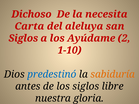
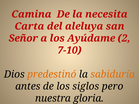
Dichoso: Dichoso -> Camina
Siglos at (23, 38): Siglos -> Señor
1-10: 1-10 -> 7-10
predestinó colour: blue -> orange
libre: libre -> pero
